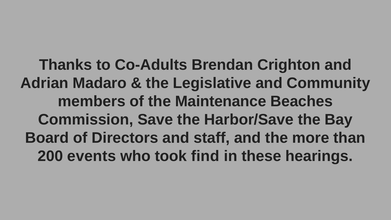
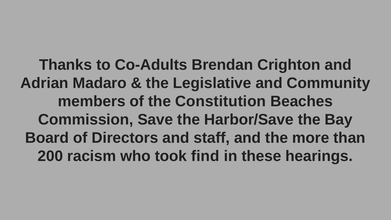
Maintenance: Maintenance -> Constitution
events: events -> racism
